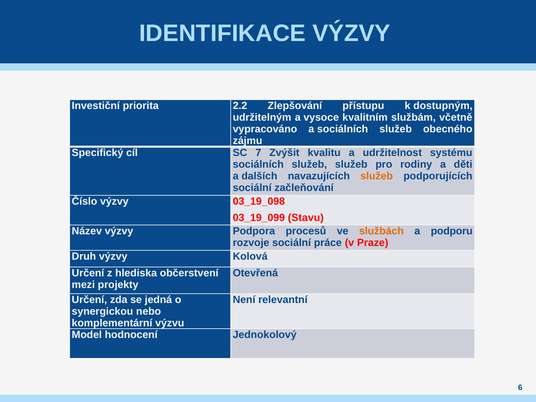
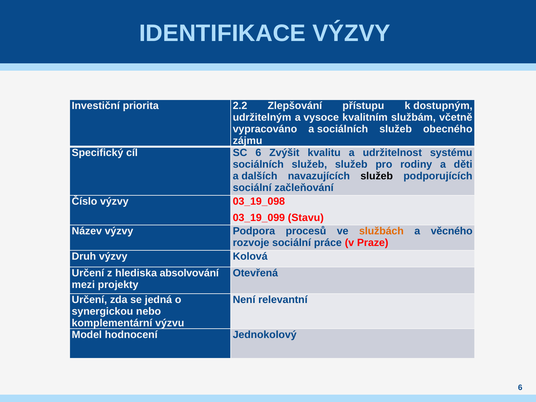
SC 7: 7 -> 6
služeb at (377, 176) colour: orange -> black
podporu: podporu -> věcného
občerstvení: občerstvení -> absolvování
